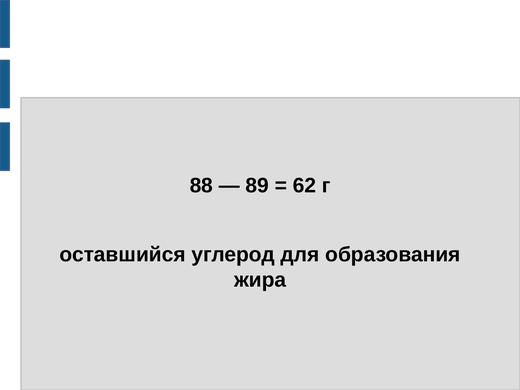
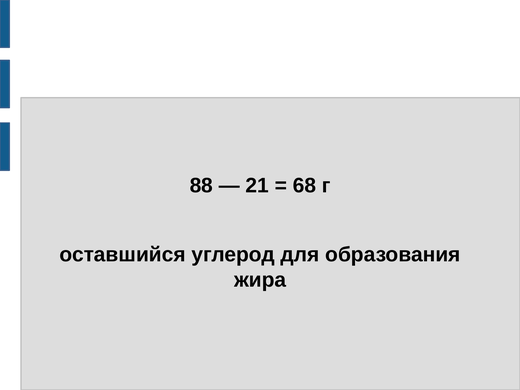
89: 89 -> 21
62: 62 -> 68
